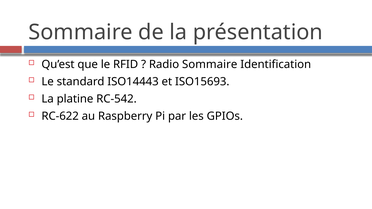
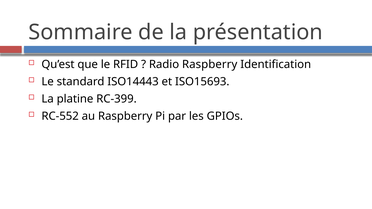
Radio Sommaire: Sommaire -> Raspberry
RC-542: RC-542 -> RC-399
RC-622: RC-622 -> RC-552
